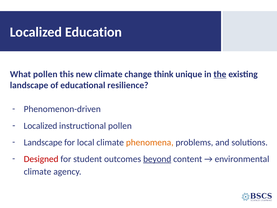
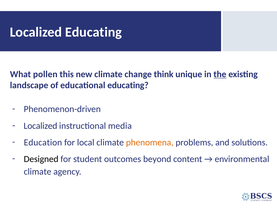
Localized Education: Education -> Educating
educational resilience: resilience -> educating
instructional pollen: pollen -> media
Landscape at (43, 142): Landscape -> Education
Designed colour: red -> black
beyond underline: present -> none
